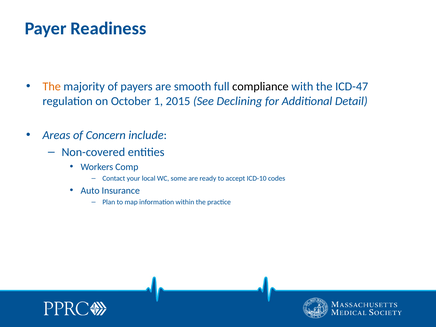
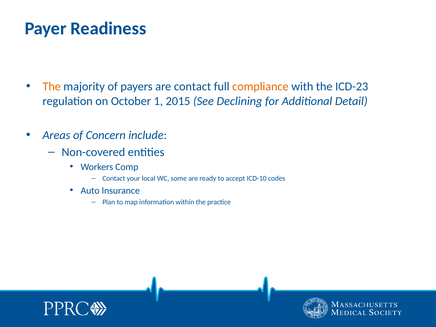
are smooth: smooth -> contact
compliance colour: black -> orange
ICD-47: ICD-47 -> ICD-23
